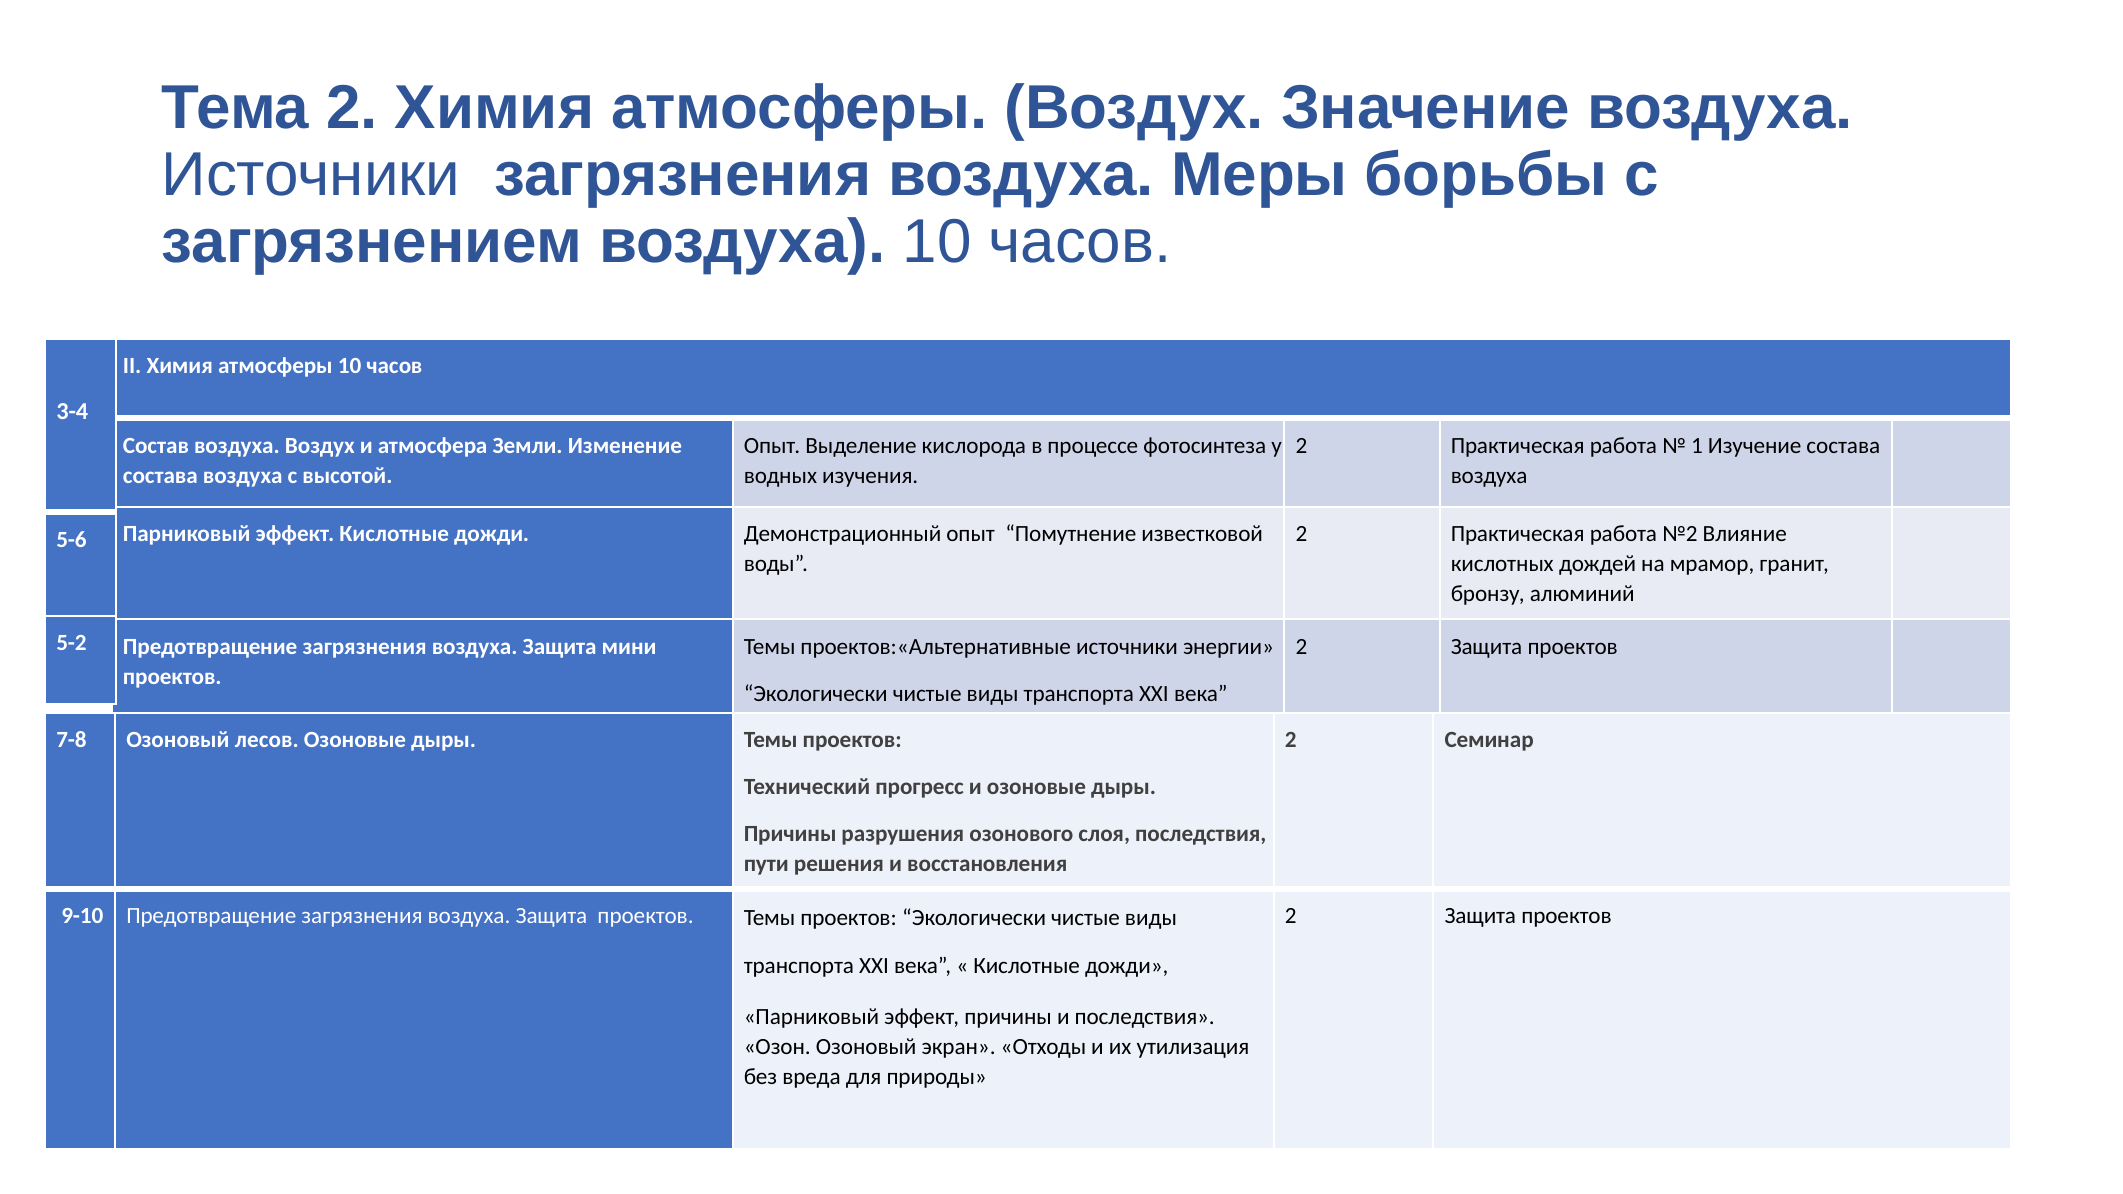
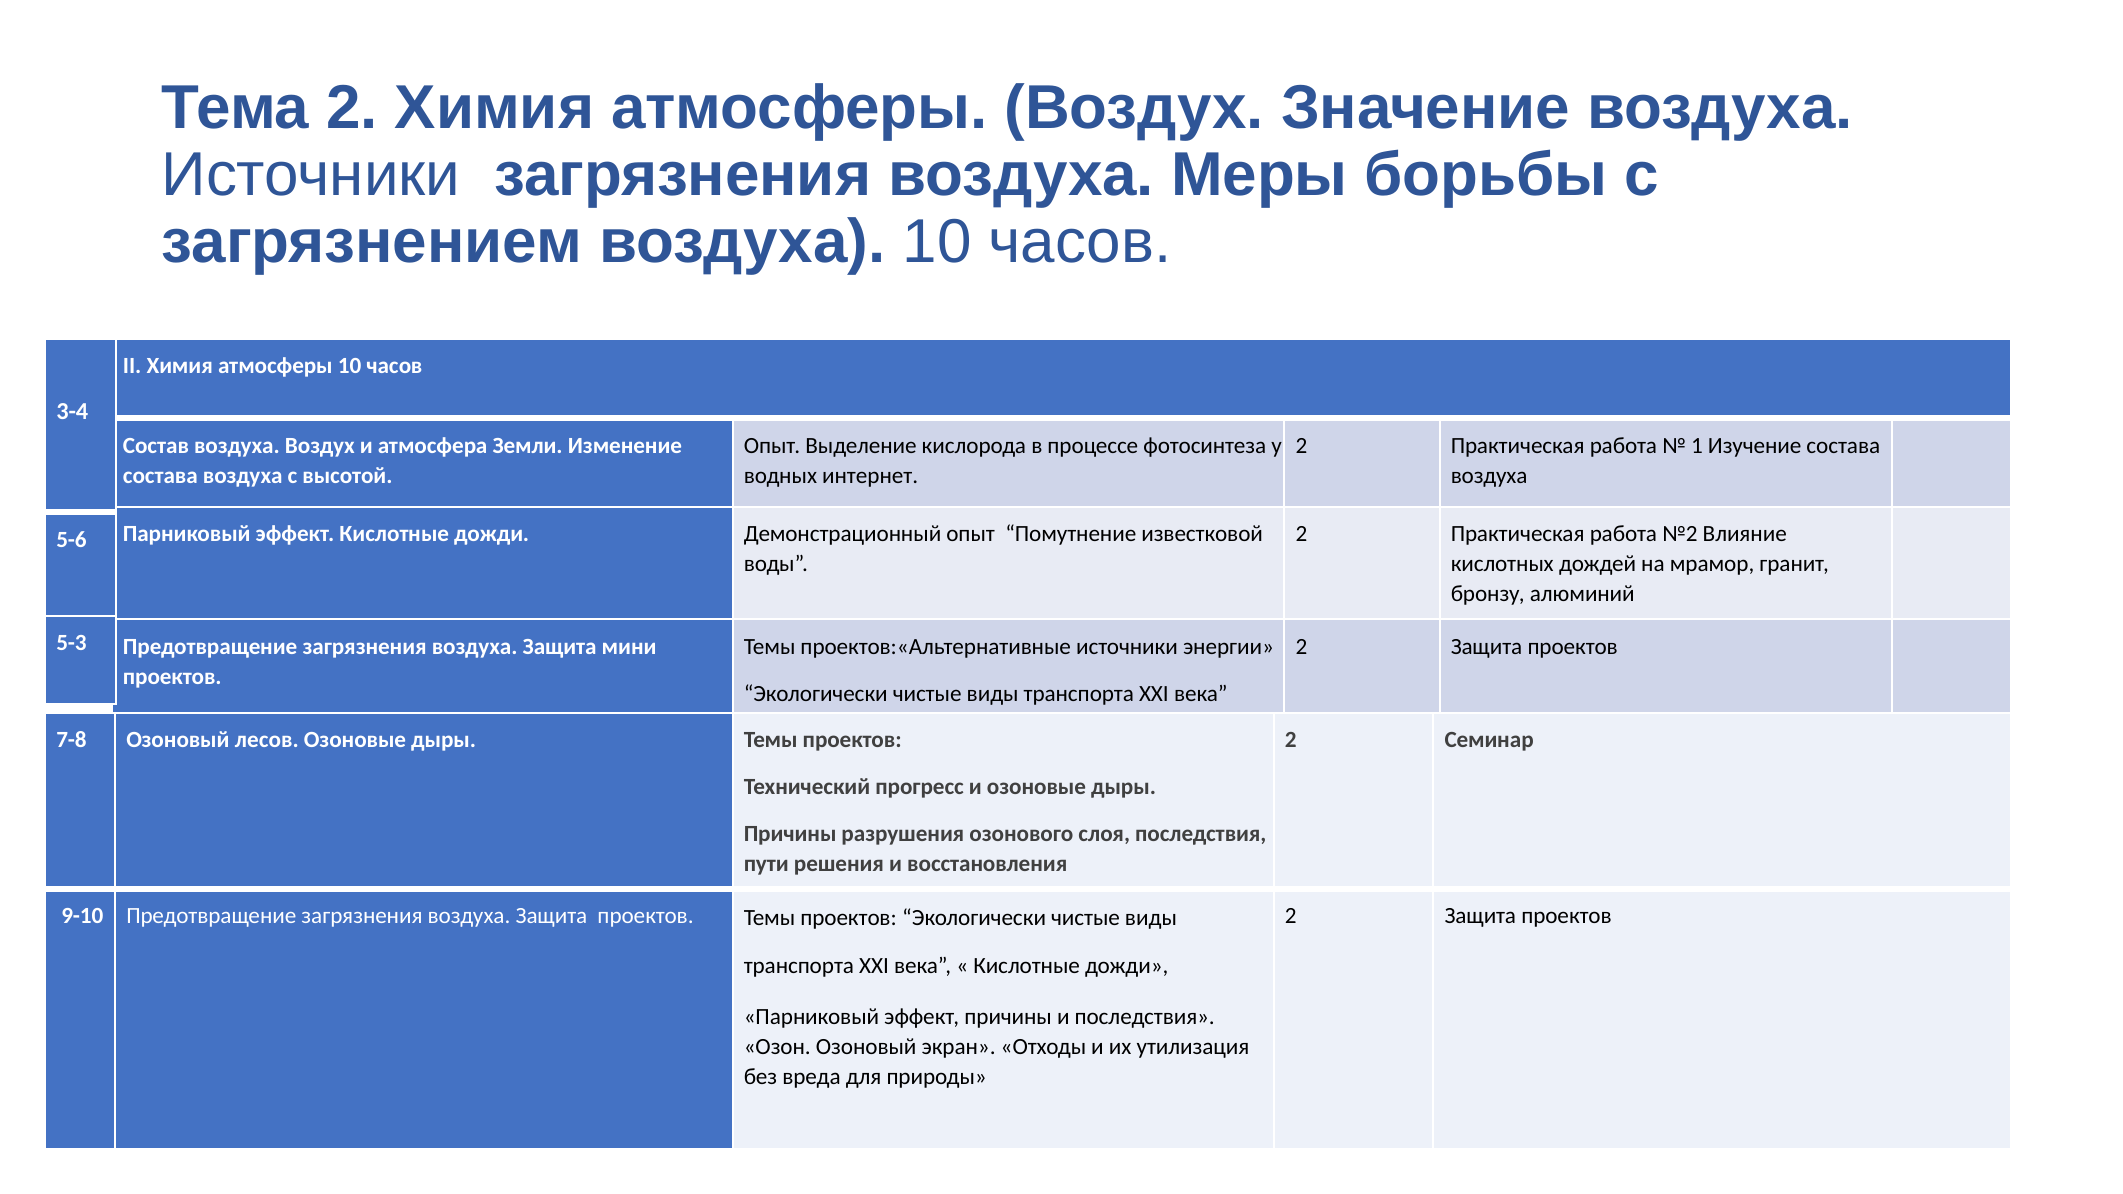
изучения: изучения -> интернет
5-2: 5-2 -> 5-3
